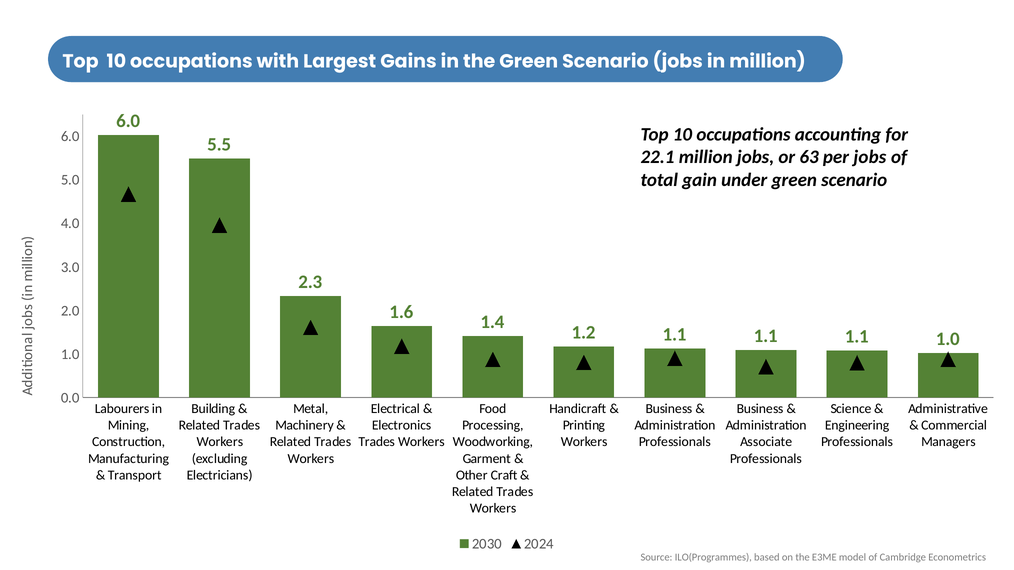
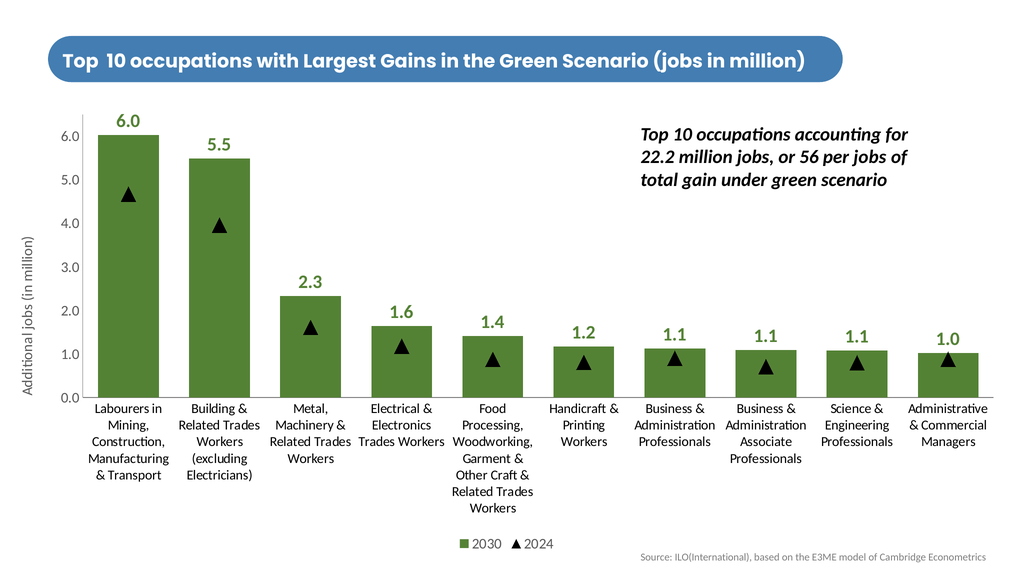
22.1: 22.1 -> 22.2
63: 63 -> 56
ILO(Programmes: ILO(Programmes -> ILO(International
